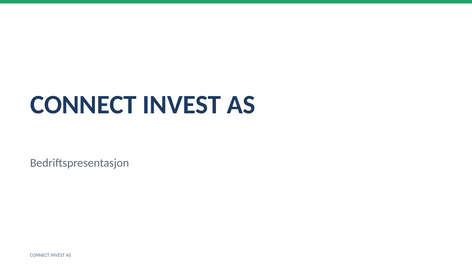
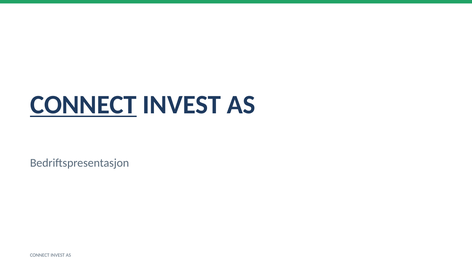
CONNECT at (83, 105) underline: none -> present
